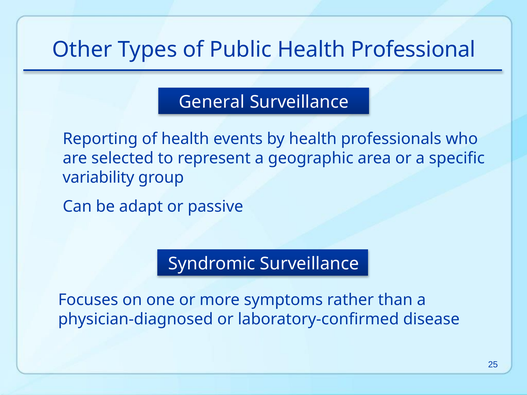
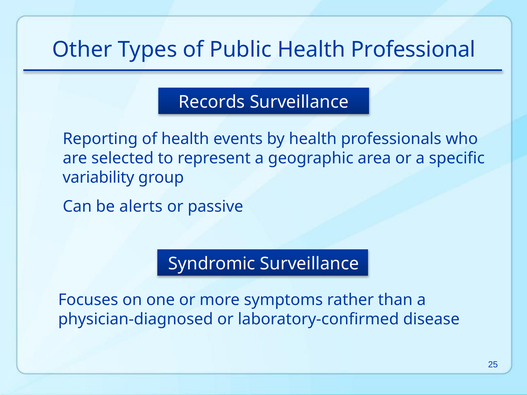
General: General -> Records
adapt: adapt -> alerts
